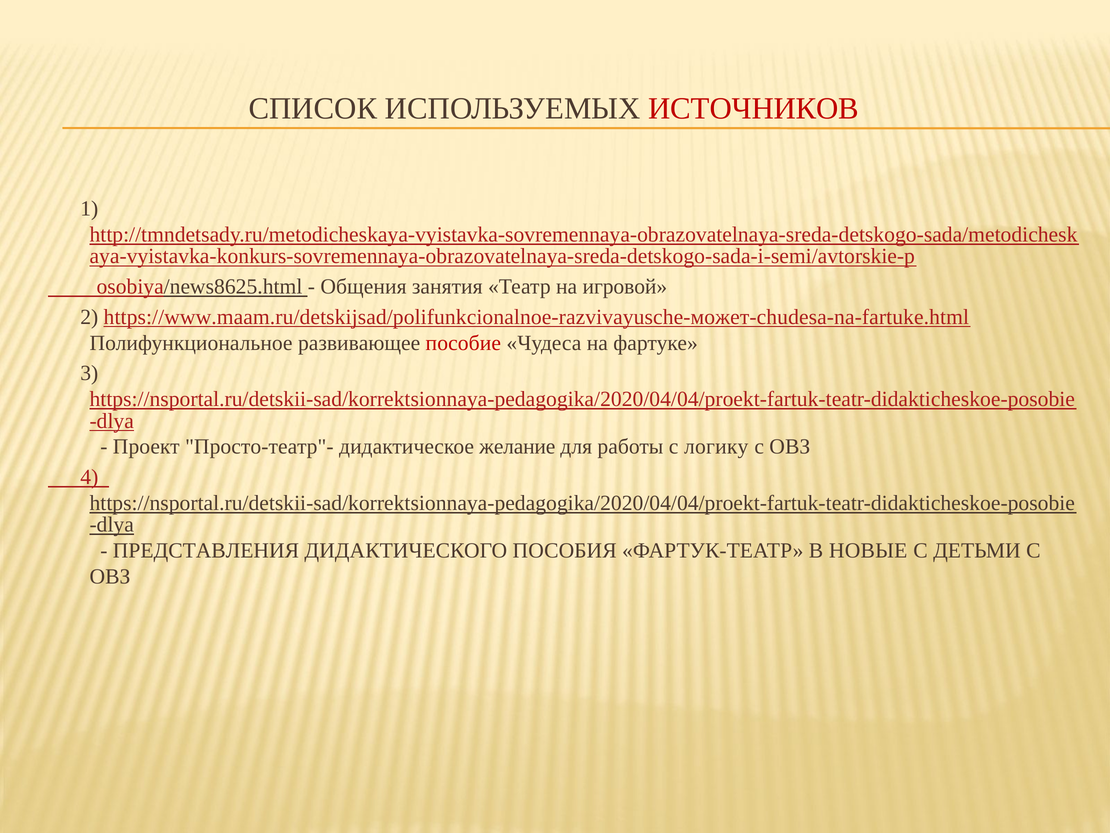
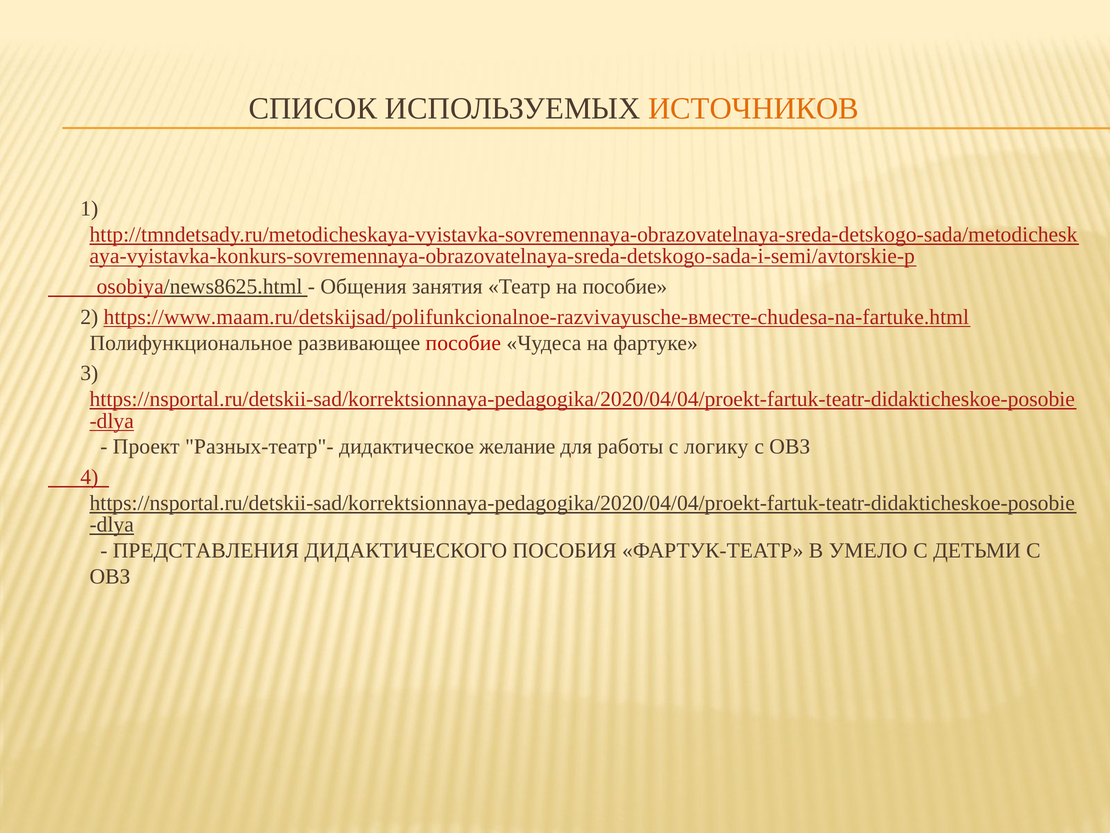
ИСТОЧНИКОВ colour: red -> orange
на игровой: игровой -> пособие
https://www.maam.ru/detskijsad/polifunkcionalnoe-razvivayusche-может-chudesa-na-fartuke.html: https://www.maam.ru/detskijsad/polifunkcionalnoe-razvivayusche-может-chudesa-na-fartuke.html -> https://www.maam.ru/detskijsad/polifunkcionalnoe-razvivayusche-вместе-chudesa-na-fartuke.html
Просто-театр"-: Просто-театр"- -> Разных-театр"-
НОВЫЕ: НОВЫЕ -> УМЕЛО
